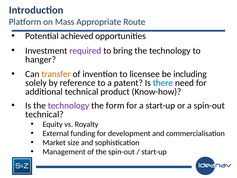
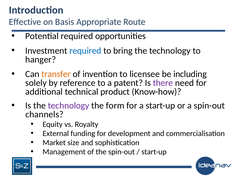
Platform: Platform -> Effective
Mass: Mass -> Basis
Potential achieved: achieved -> required
required at (85, 51) colour: purple -> blue
there colour: blue -> purple
technical at (44, 114): technical -> channels
